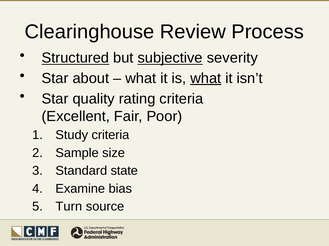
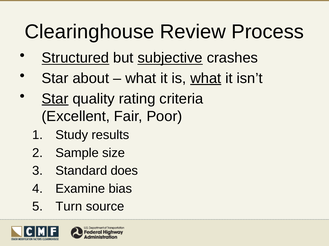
severity: severity -> crashes
Star at (55, 99) underline: none -> present
Study criteria: criteria -> results
state: state -> does
